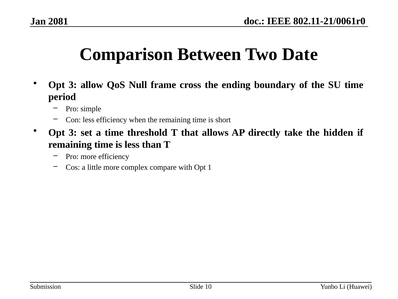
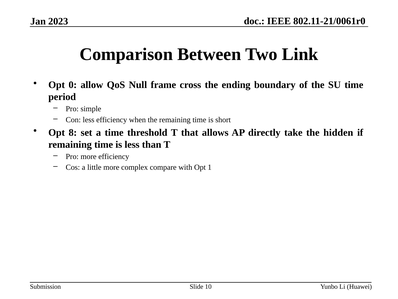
2081: 2081 -> 2023
Date: Date -> Link
3 at (73, 85): 3 -> 0
3 at (73, 132): 3 -> 8
